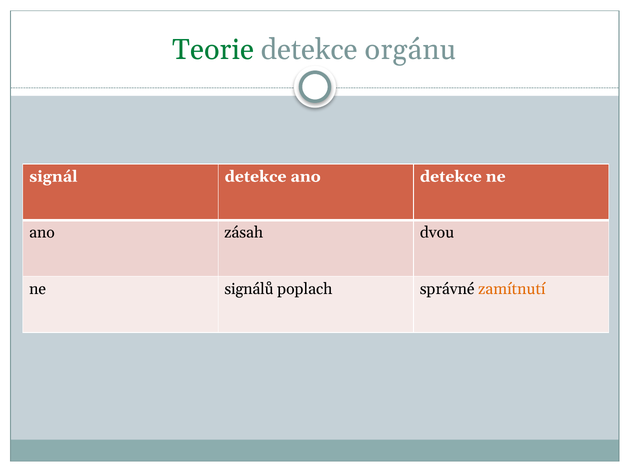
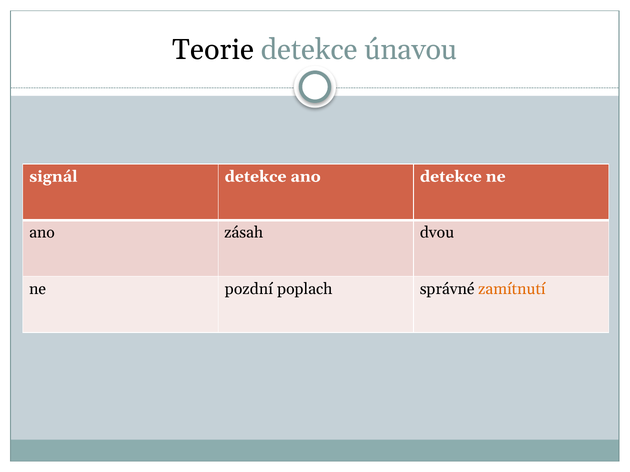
Teorie colour: green -> black
orgánu: orgánu -> únavou
signálů: signálů -> pozdní
